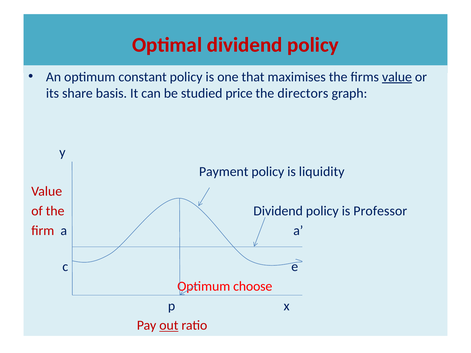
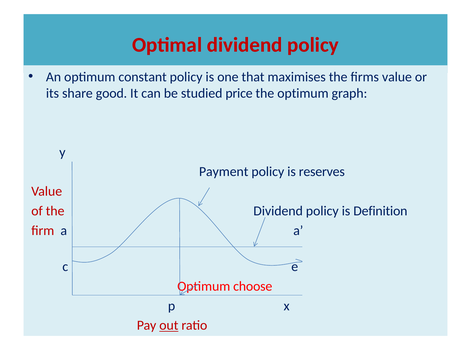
value at (397, 77) underline: present -> none
basis: basis -> good
the directors: directors -> optimum
liquidity: liquidity -> reserves
Professor: Professor -> Definition
